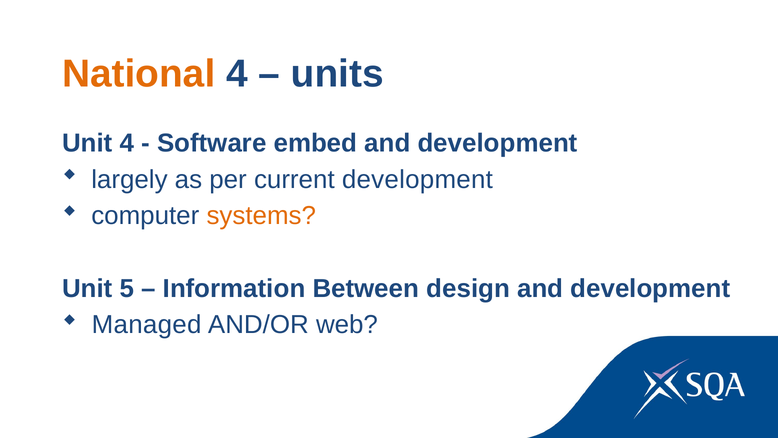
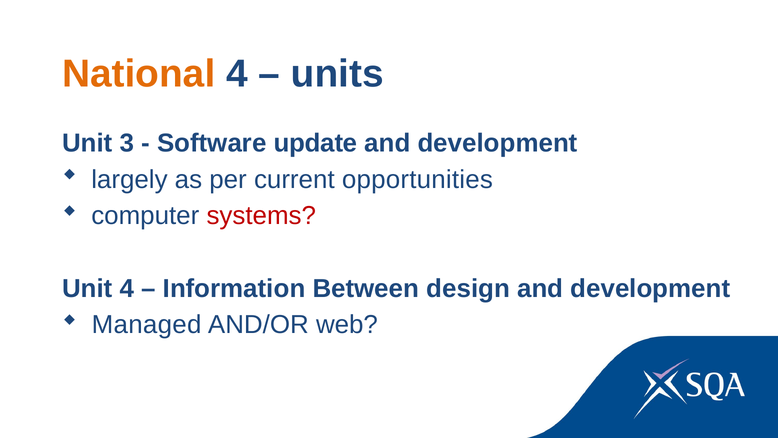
Unit 4: 4 -> 3
embed: embed -> update
current development: development -> opportunities
systems colour: orange -> red
Unit 5: 5 -> 4
